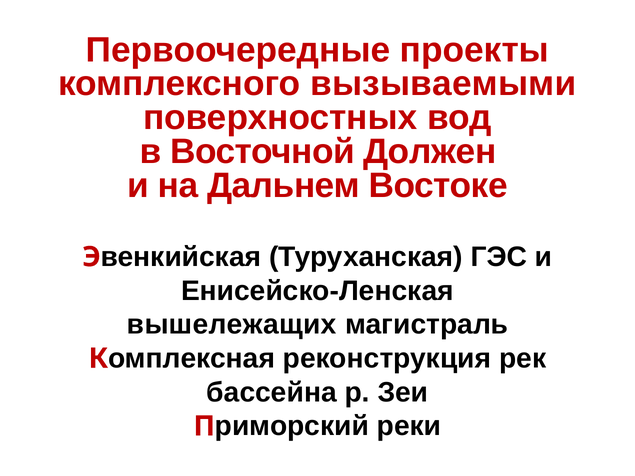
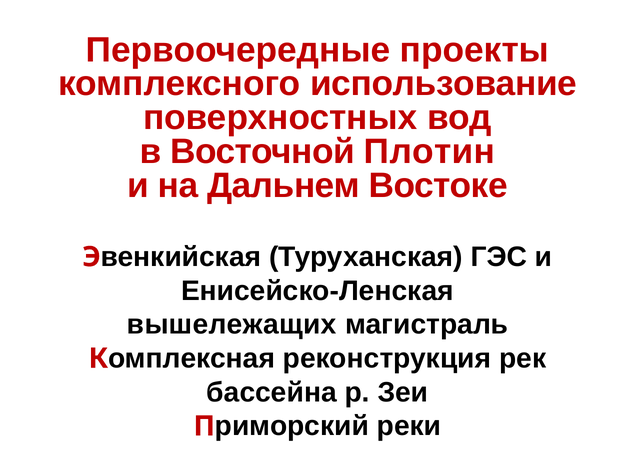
вызываемыми: вызываемыми -> использование
Должен: Должен -> Плотин
